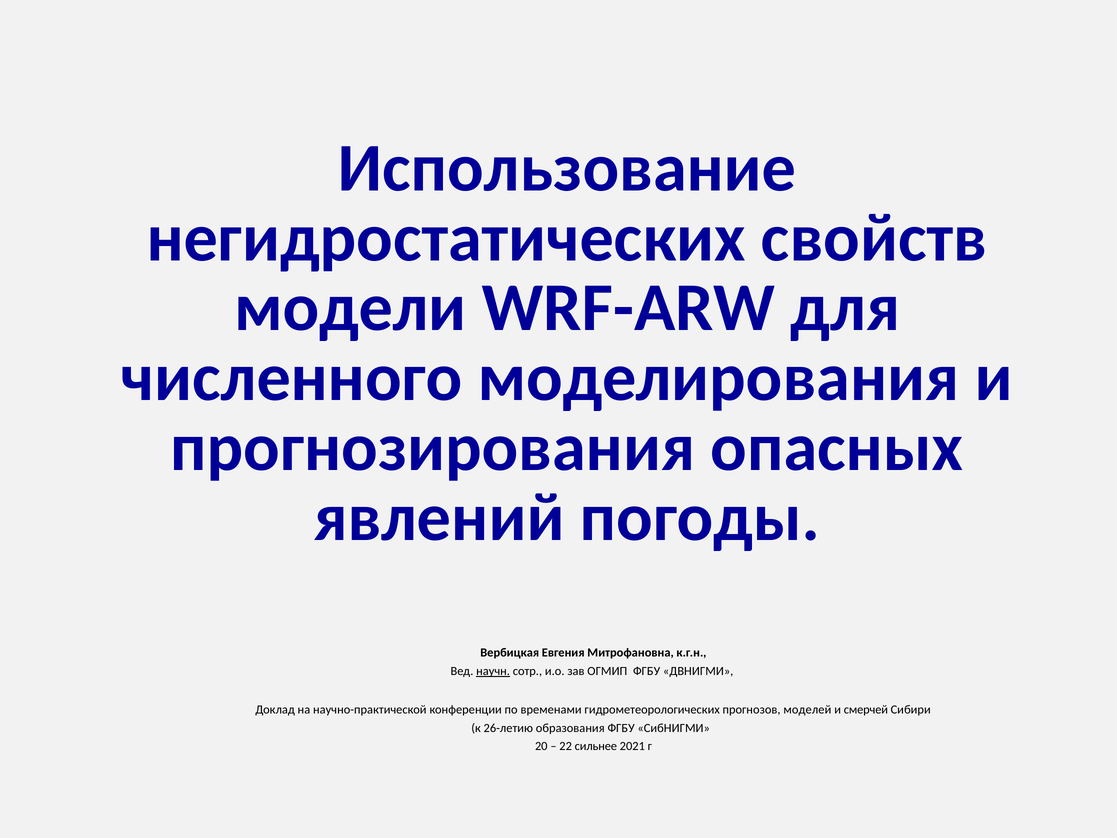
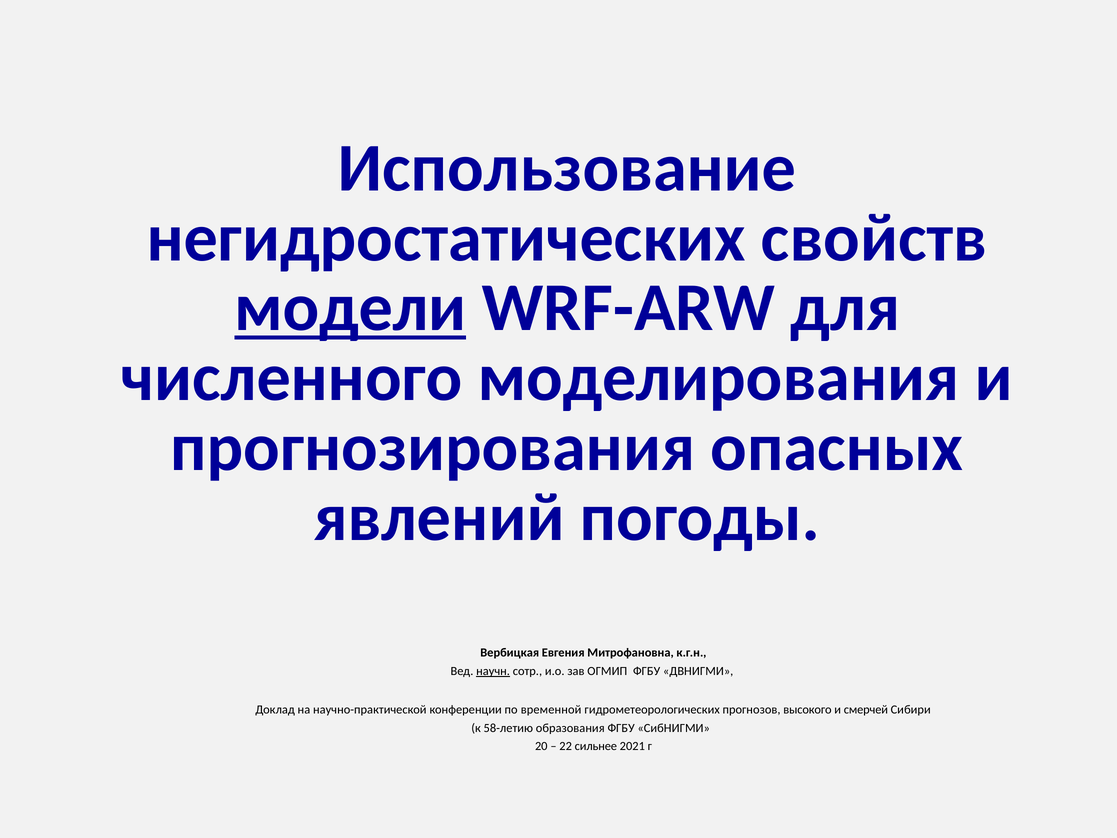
модели underline: none -> present
временами: временами -> временной
моделей: моделей -> высокого
26-летию: 26-летию -> 58-летию
